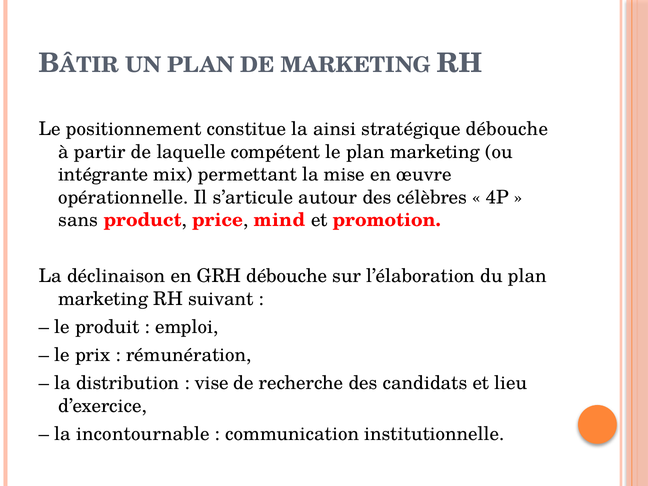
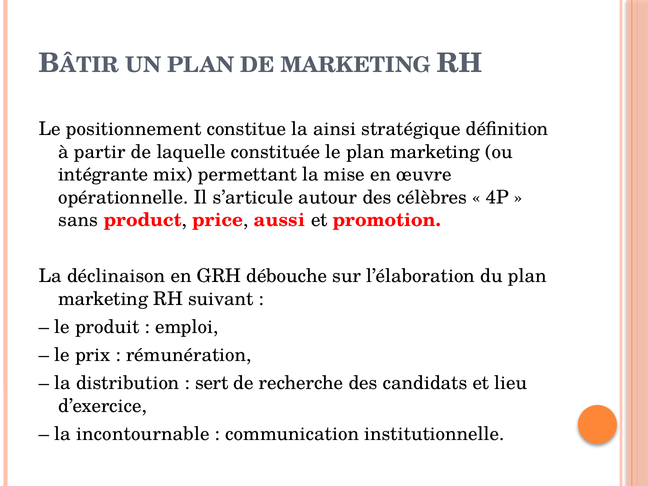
stratégique débouche: débouche -> déﬁnition
compétent: compétent -> constituée
mind: mind -> aussi
vise: vise -> sert
